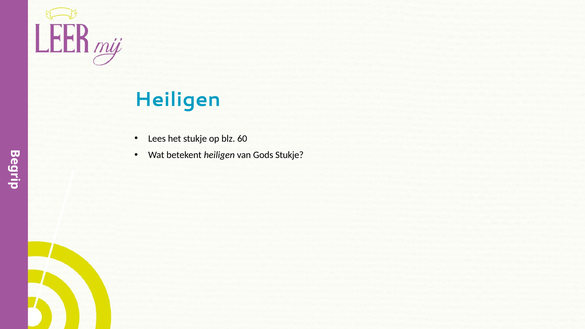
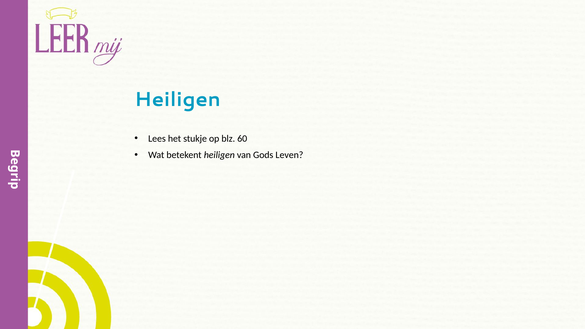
Gods Stukje: Stukje -> Leven
